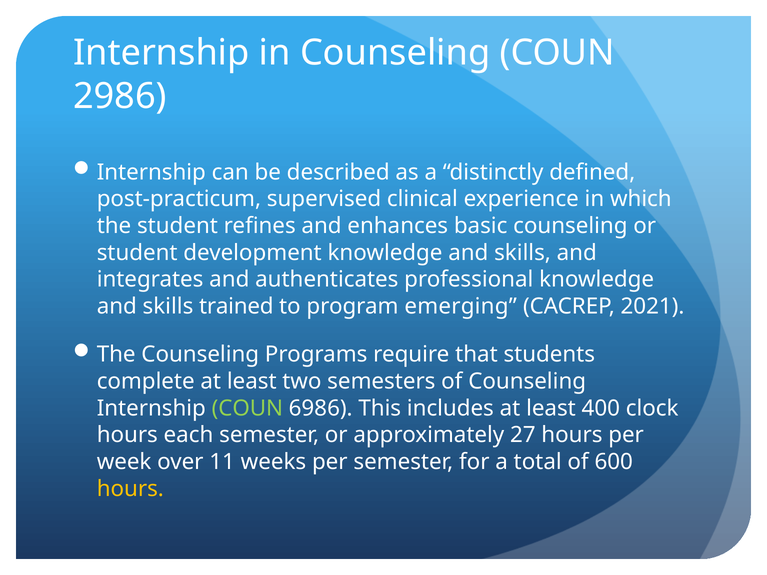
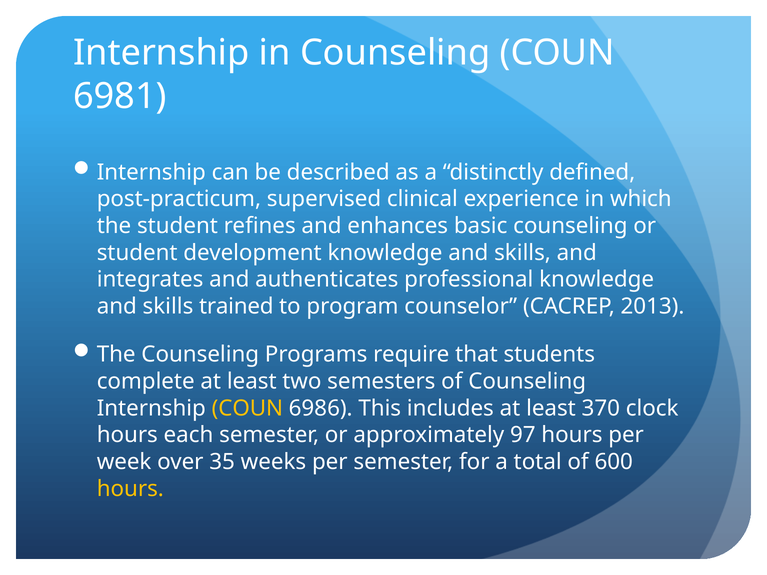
2986: 2986 -> 6981
emerging: emerging -> counselor
2021: 2021 -> 2013
COUN at (247, 408) colour: light green -> yellow
400: 400 -> 370
27: 27 -> 97
11: 11 -> 35
